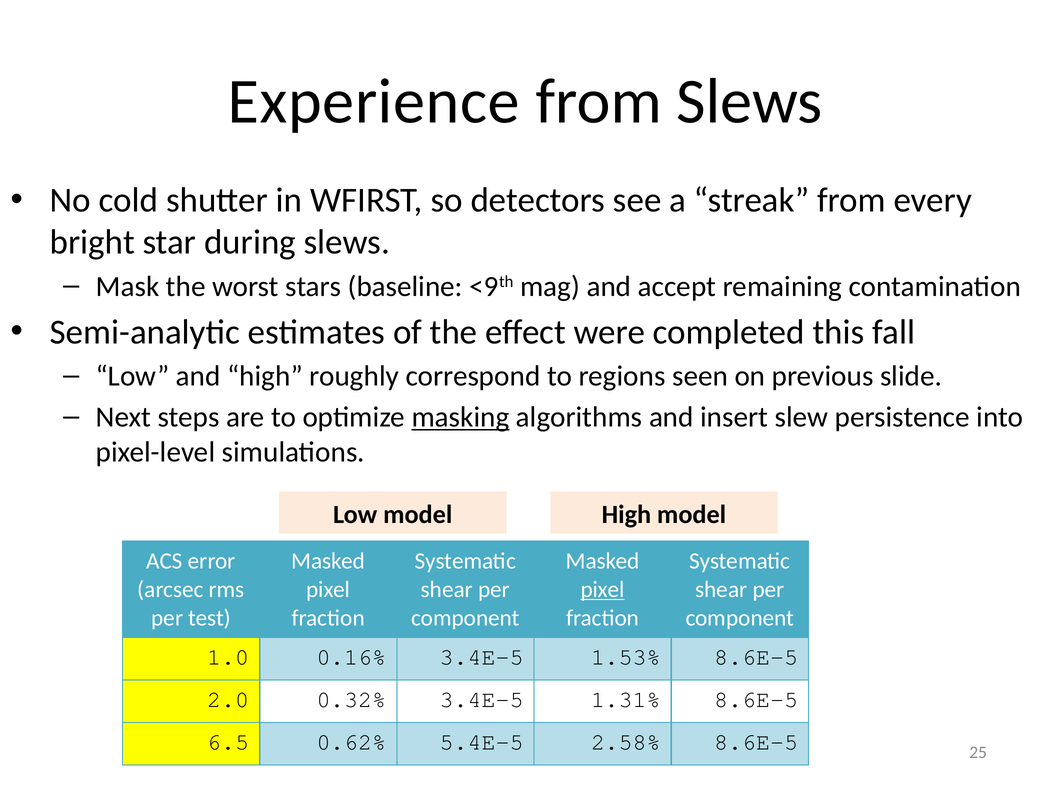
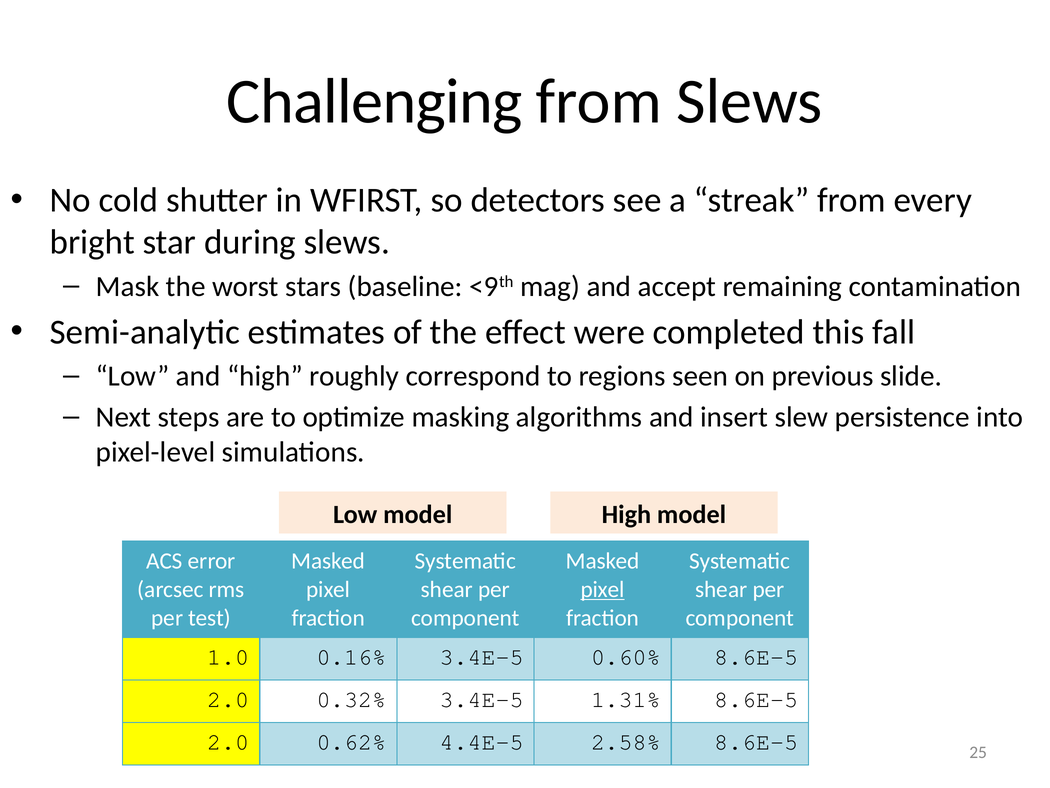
Experience: Experience -> Challenging
masking underline: present -> none
1.53%: 1.53% -> 0.60%
6.5 at (228, 742): 6.5 -> 2.0
5.4E-5: 5.4E-5 -> 4.4E-5
